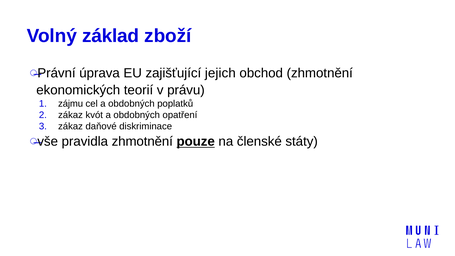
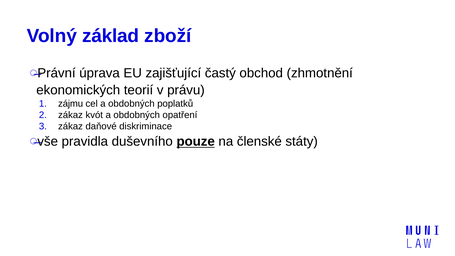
jejich: jejich -> častý
pravidla zhmotnění: zhmotnění -> duševního
